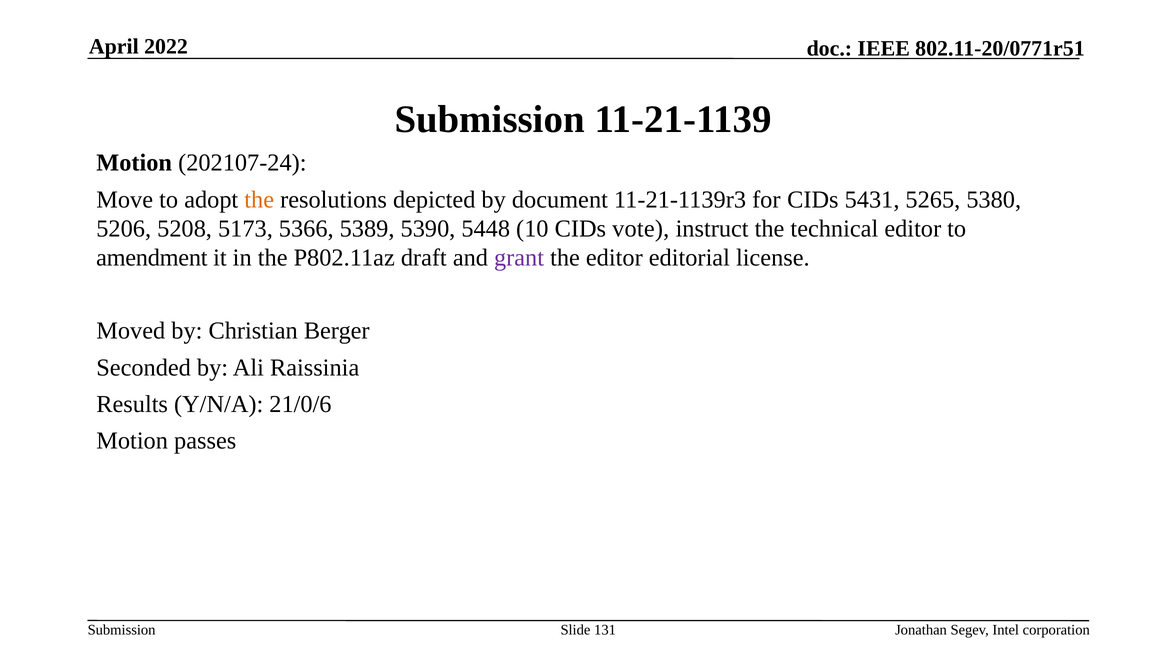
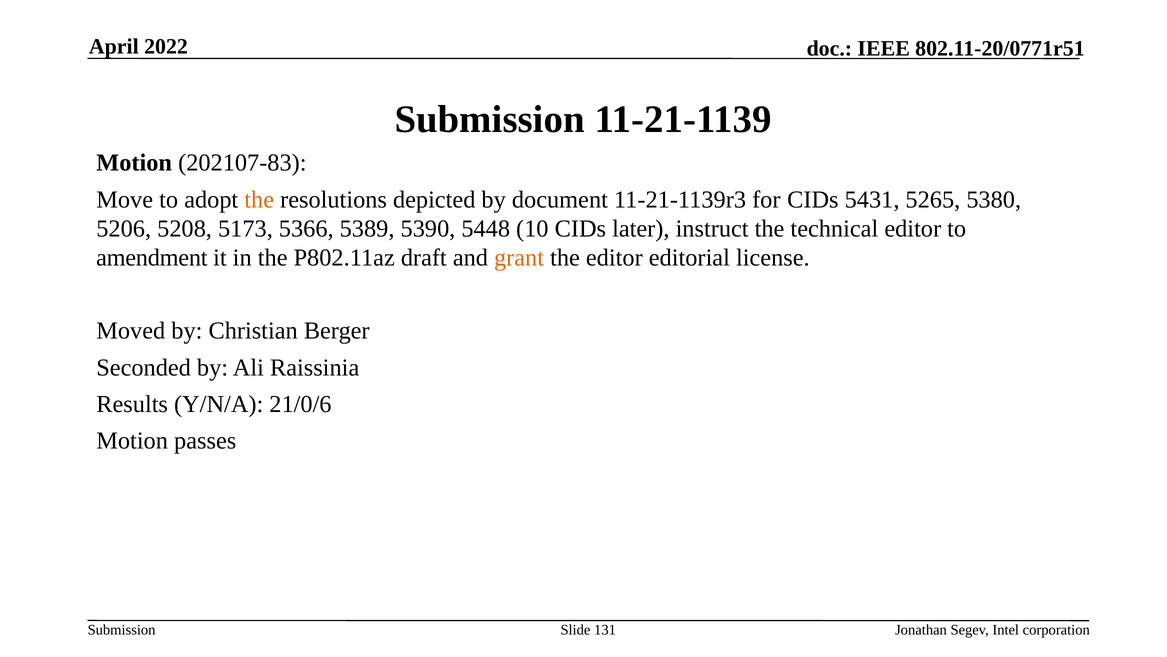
202107-24: 202107-24 -> 202107-83
vote: vote -> later
grant colour: purple -> orange
